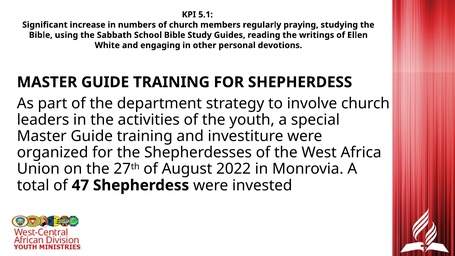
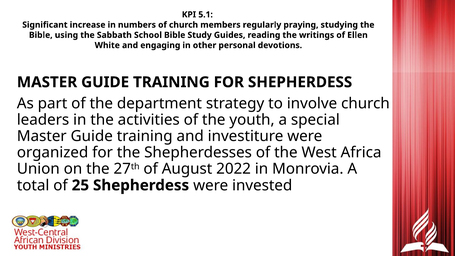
47: 47 -> 25
